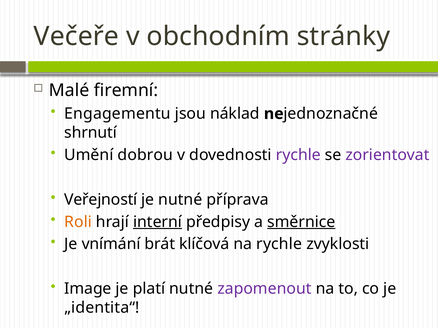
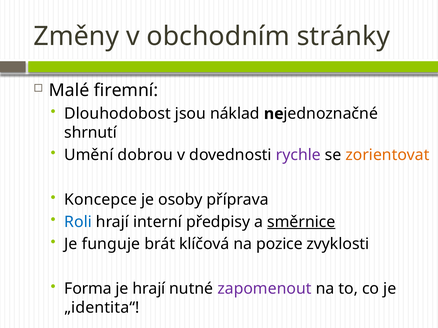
Večeře: Večeře -> Změny
Engagementu: Engagementu -> Dlouhodobost
zorientovat colour: purple -> orange
Veřejností: Veřejností -> Koncepce
je nutné: nutné -> osoby
Roli colour: orange -> blue
interní underline: present -> none
vnímání: vnímání -> funguje
na rychle: rychle -> pozice
Image: Image -> Forma
je platí: platí -> hrají
